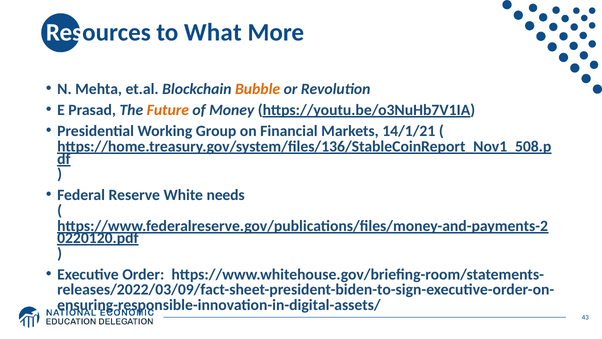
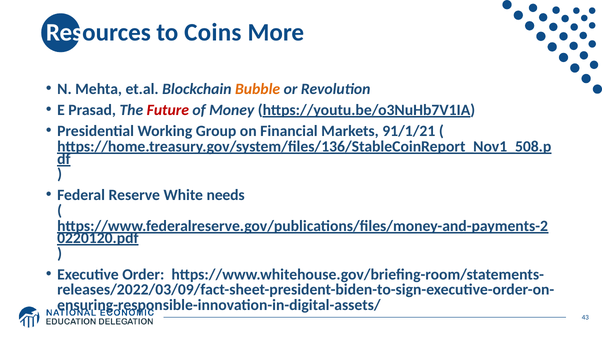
What: What -> Coins
Future colour: orange -> red
14/1/21: 14/1/21 -> 91/1/21
